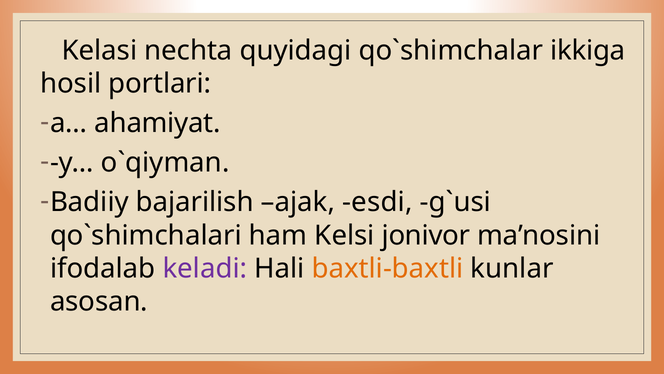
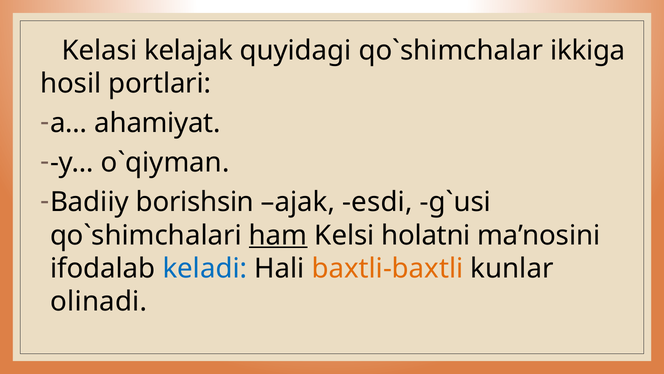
nechta: nechta -> kelajak
bajarilish: bajarilish -> borishsin
ham underline: none -> present
jonivor: jonivor -> holatni
keladi colour: purple -> blue
asosan: asosan -> olinadi
